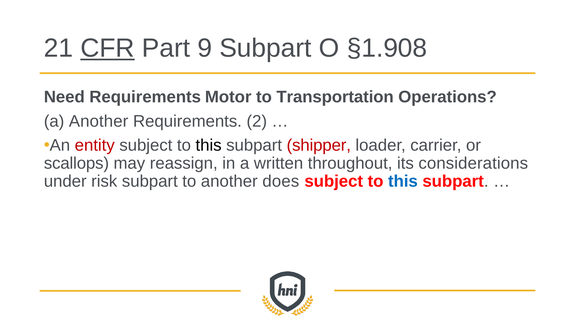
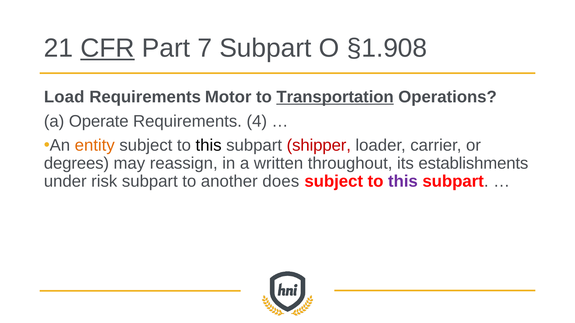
9: 9 -> 7
Need: Need -> Load
Transportation underline: none -> present
a Another: Another -> Operate
2: 2 -> 4
entity colour: red -> orange
scallops: scallops -> degrees
considerations: considerations -> establishments
this at (403, 182) colour: blue -> purple
